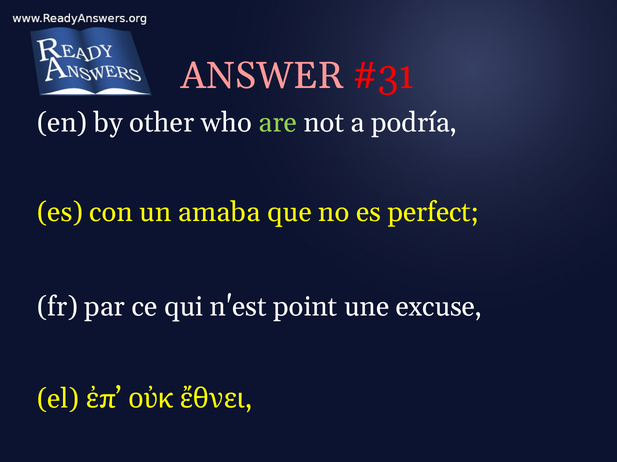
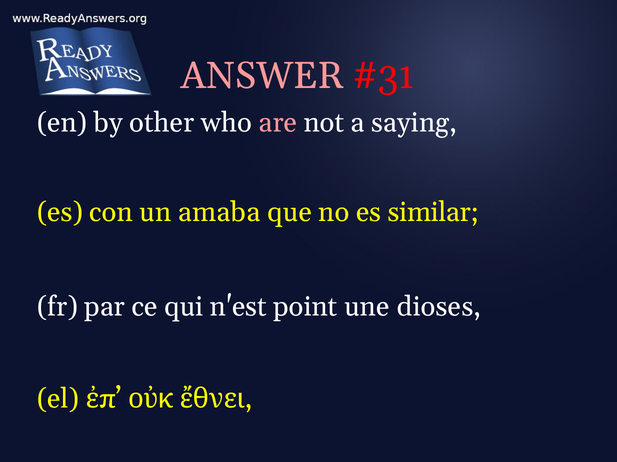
are colour: light green -> pink
podría: podría -> saying
perfect: perfect -> similar
excuse: excuse -> dioses
